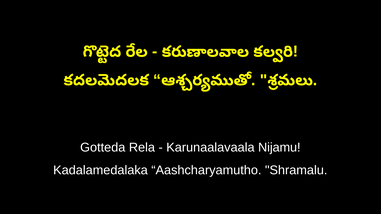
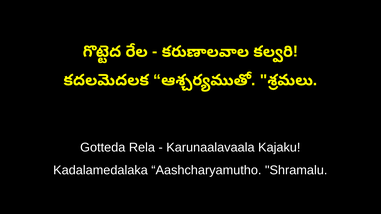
Nijamu: Nijamu -> Kajaku
